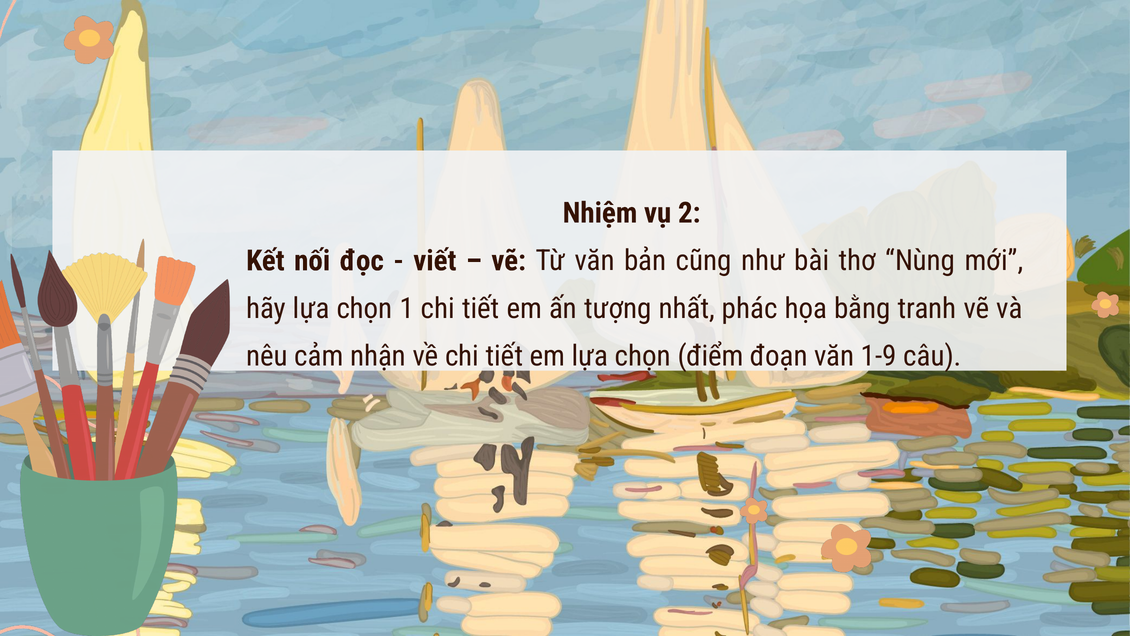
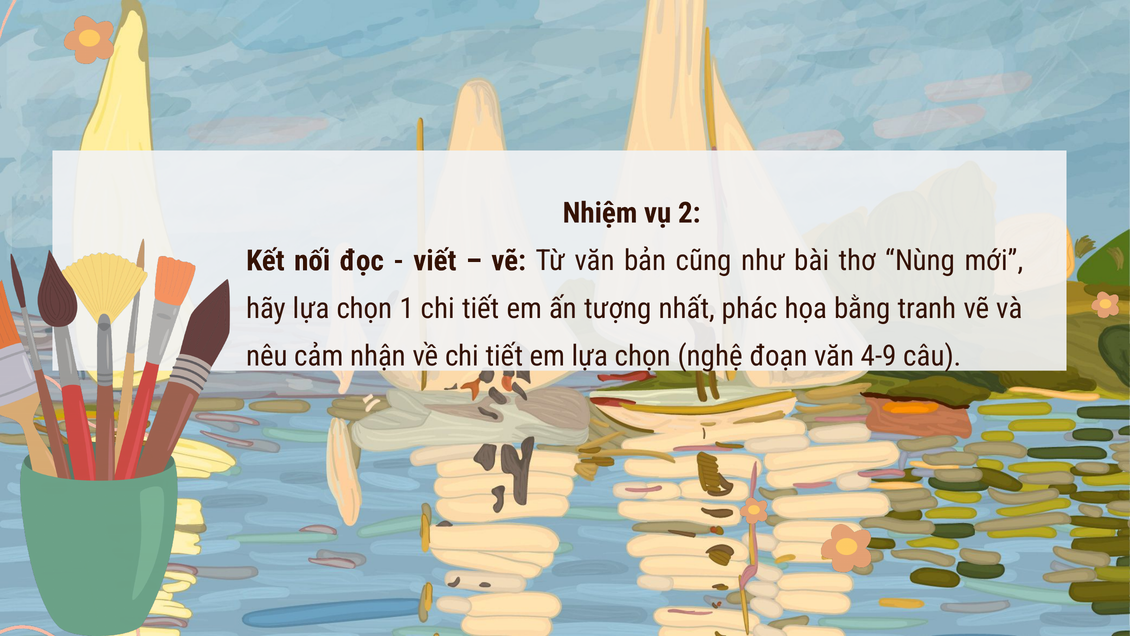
điểm: điểm -> nghệ
1-9: 1-9 -> 4-9
